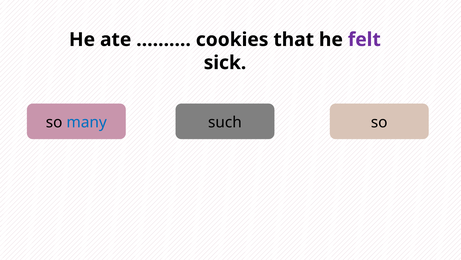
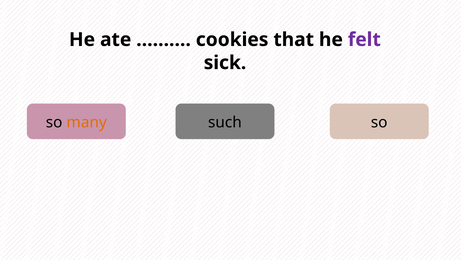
many colour: blue -> orange
